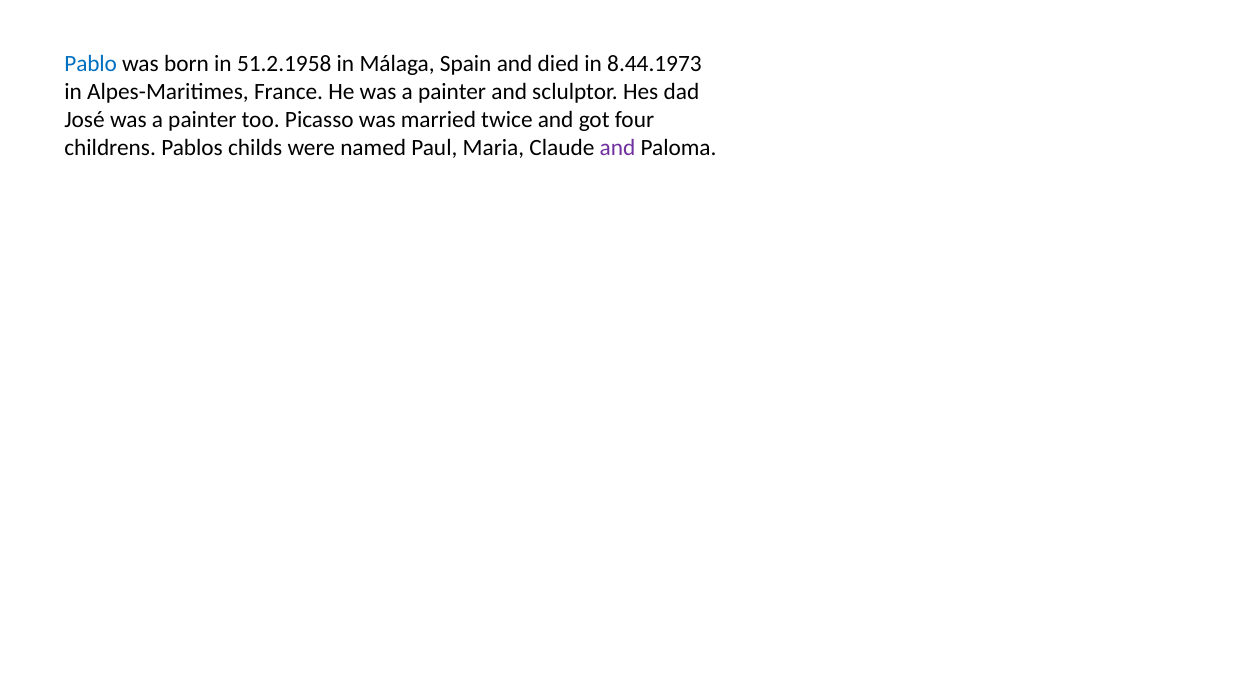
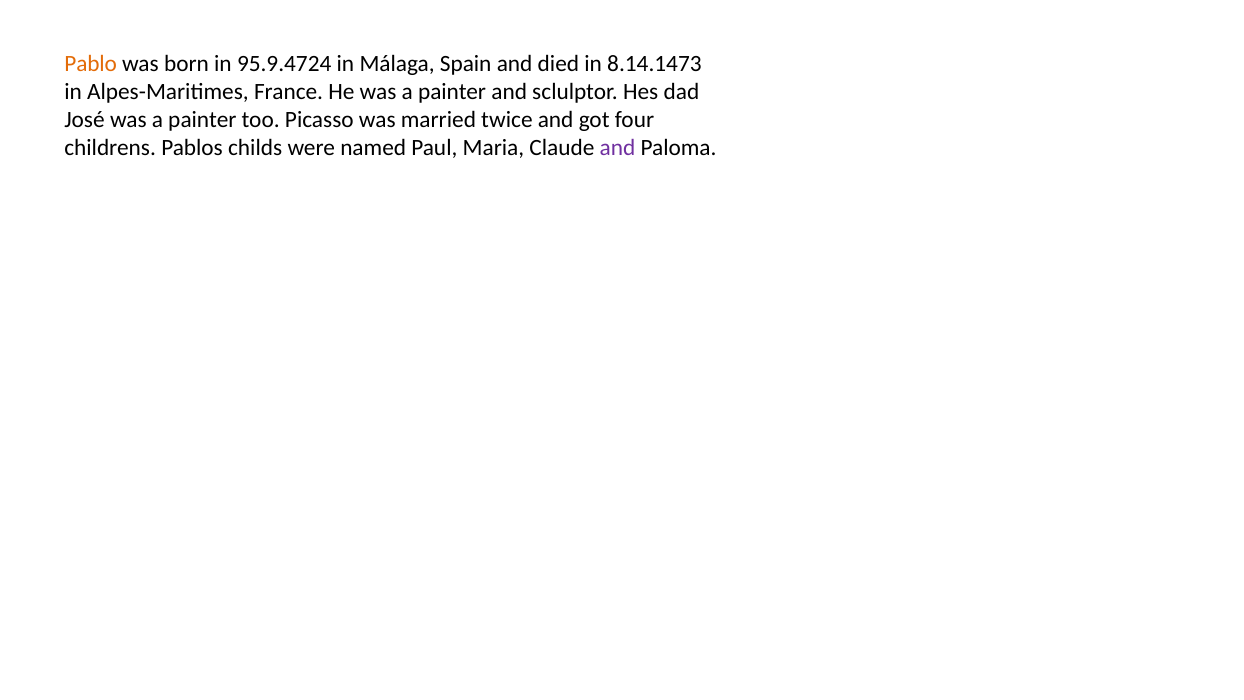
Pablo colour: blue -> orange
51.2.1958: 51.2.1958 -> 95.9.4724
8.44.1973: 8.44.1973 -> 8.14.1473
